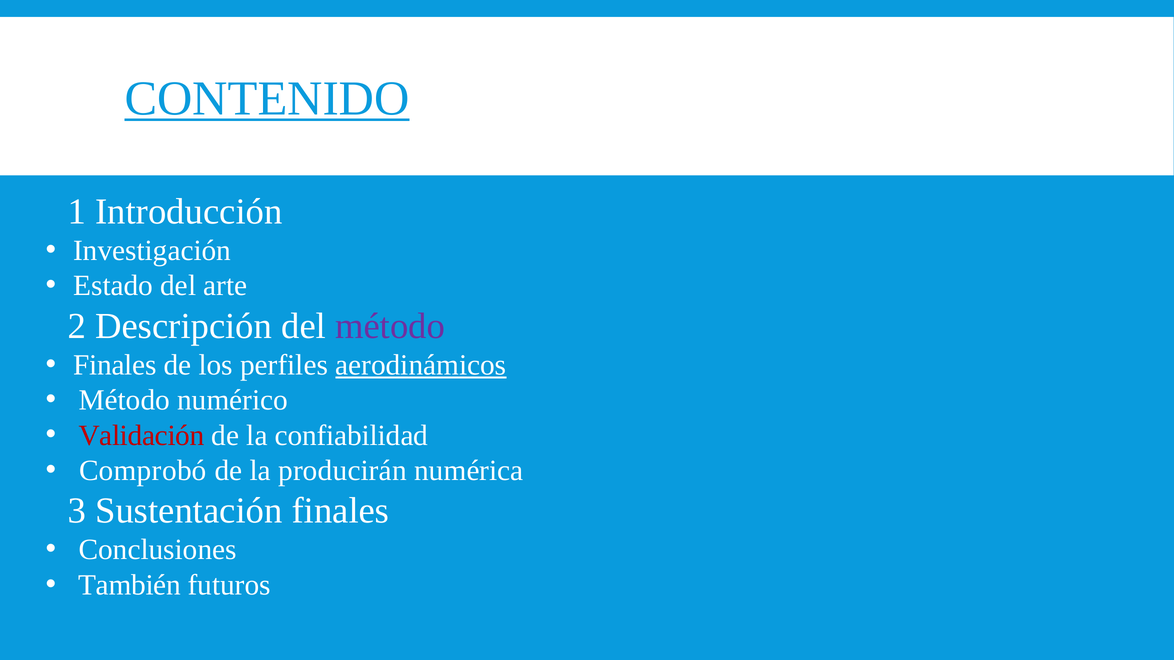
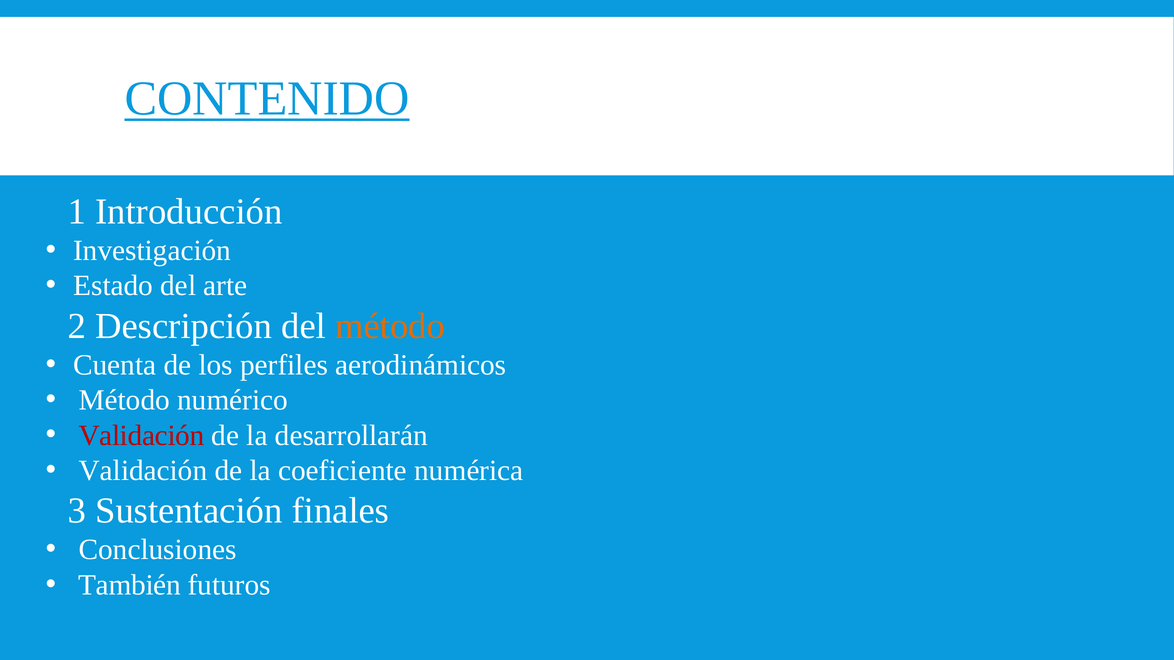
método at (390, 326) colour: purple -> orange
Finales at (115, 365): Finales -> Cuenta
aerodinámicos underline: present -> none
confiabilidad: confiabilidad -> desarrollarán
Comprobó at (143, 471): Comprobó -> Validación
producirán: producirán -> coeficiente
